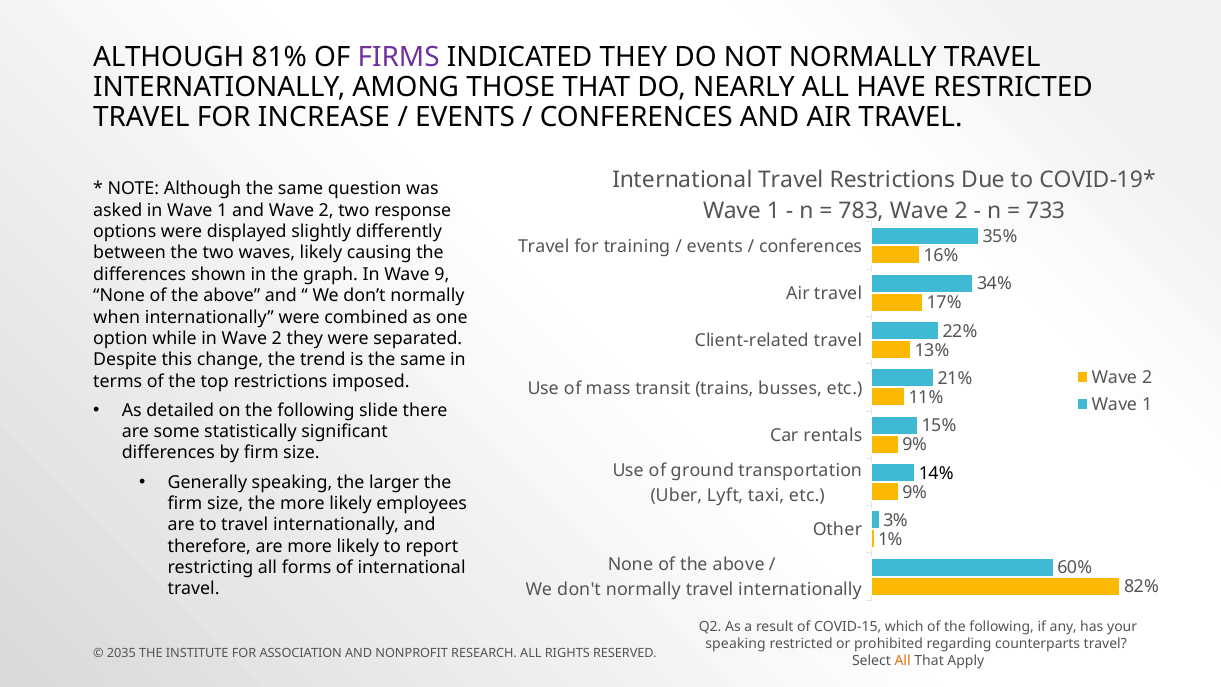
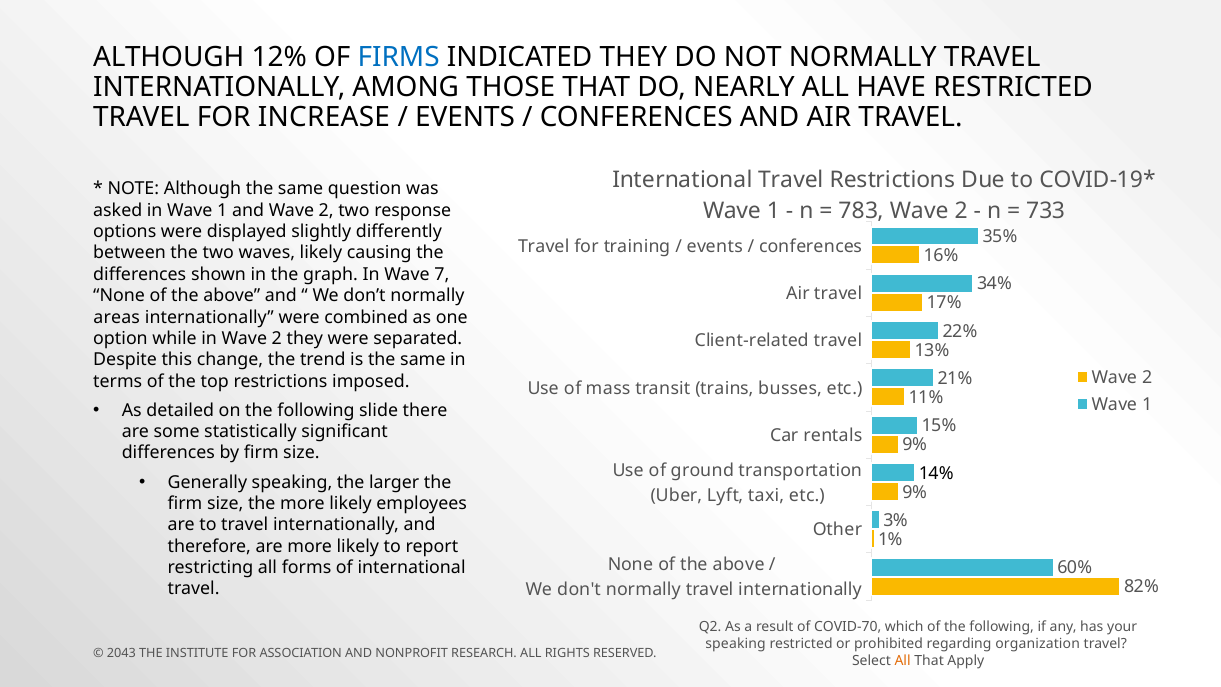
81%: 81% -> 12%
FIRMS colour: purple -> blue
9: 9 -> 7
when: when -> areas
COVID-15: COVID-15 -> COVID-70
counterparts: counterparts -> organization
2035: 2035 -> 2043
